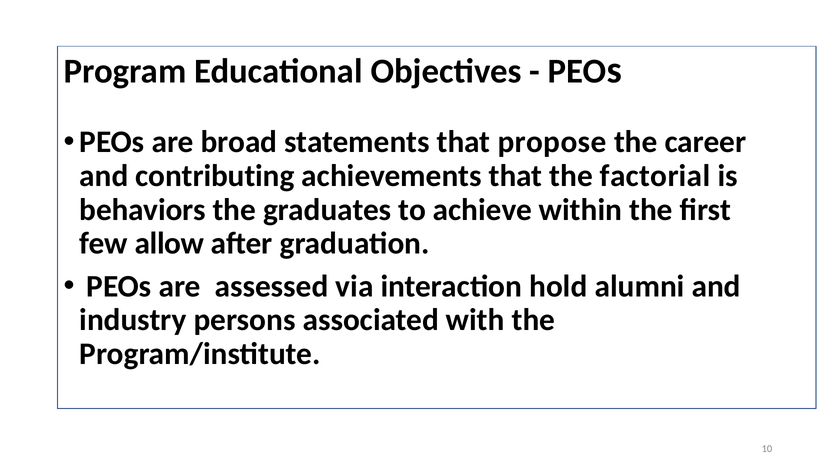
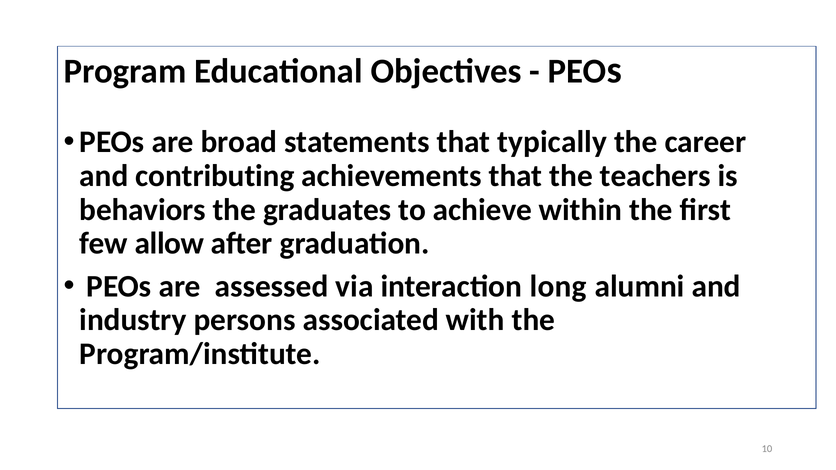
propose: propose -> typically
factorial: factorial -> teachers
hold: hold -> long
